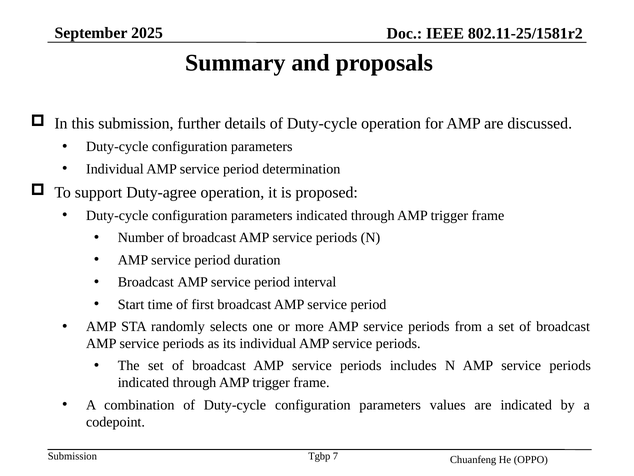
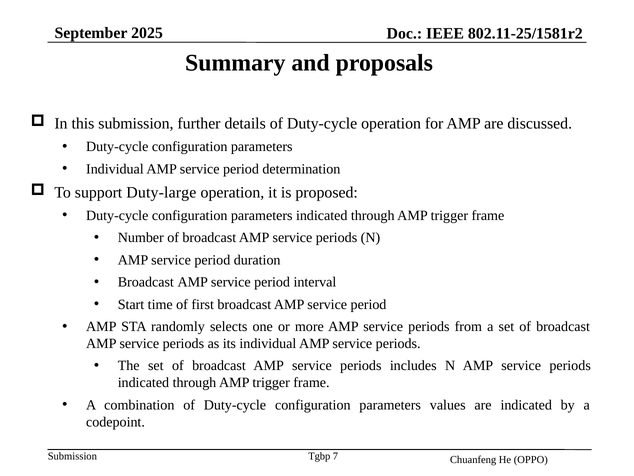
Duty-agree: Duty-agree -> Duty-large
